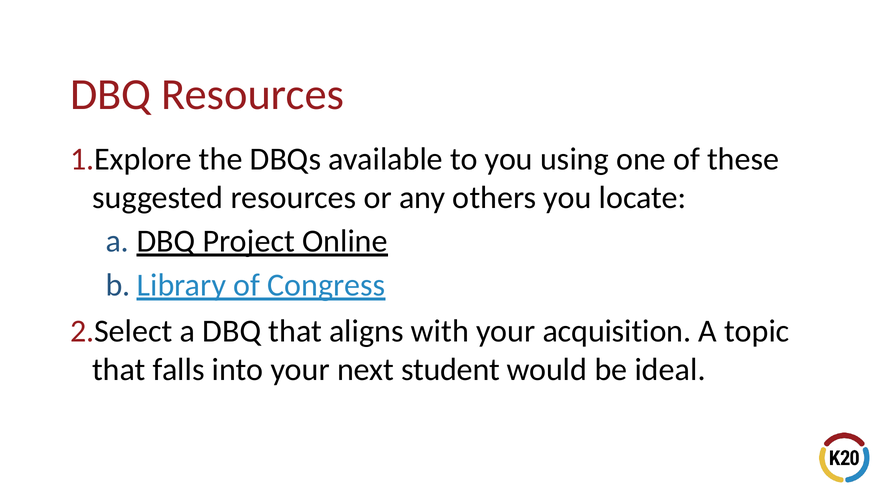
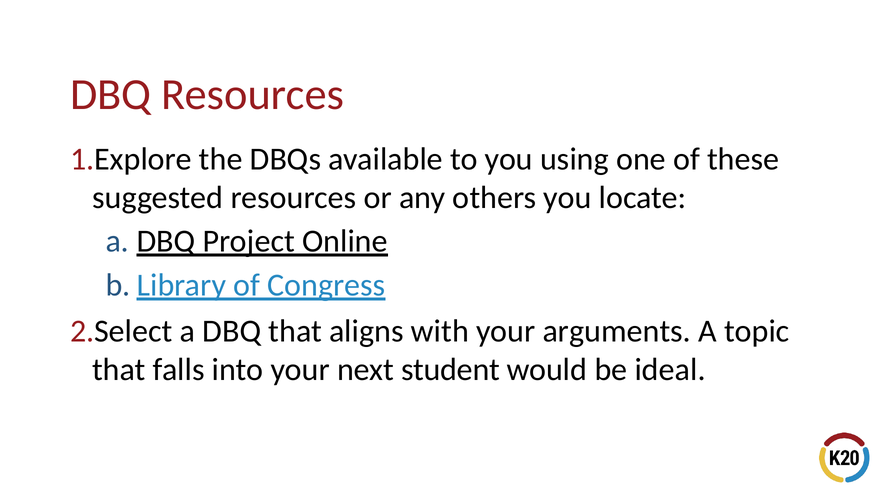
acquisition: acquisition -> arguments
